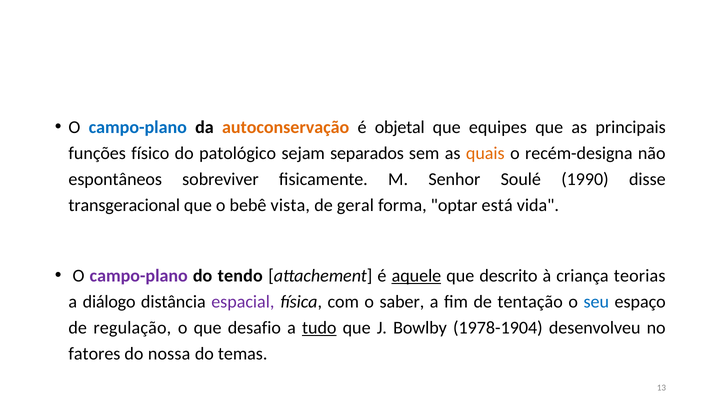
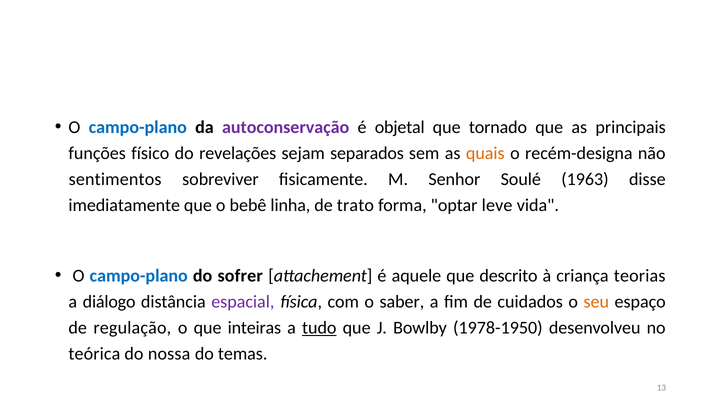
autoconservação colour: orange -> purple
equipes: equipes -> tornado
patológico: patológico -> revelações
espontâneos: espontâneos -> sentimentos
1990: 1990 -> 1963
transgeracional: transgeracional -> imediatamente
vista: vista -> linha
geral: geral -> trato
está: está -> leve
campo-plano at (139, 275) colour: purple -> blue
tendo: tendo -> sofrer
aquele underline: present -> none
tentação: tentação -> cuidados
seu colour: blue -> orange
desafio: desafio -> inteiras
1978-1904: 1978-1904 -> 1978-1950
fatores: fatores -> teórica
